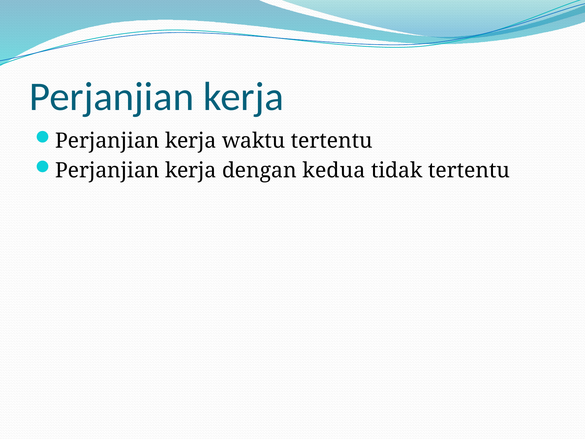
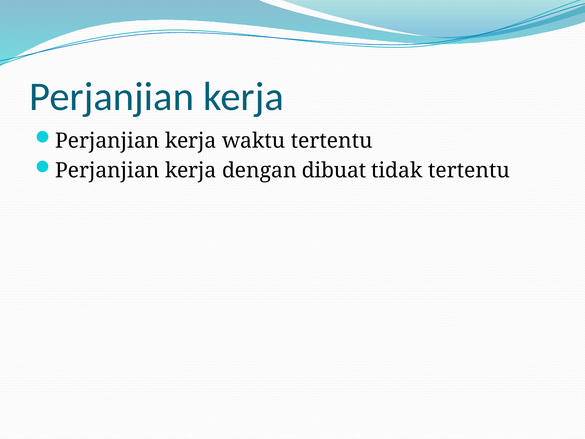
kedua: kedua -> dibuat
